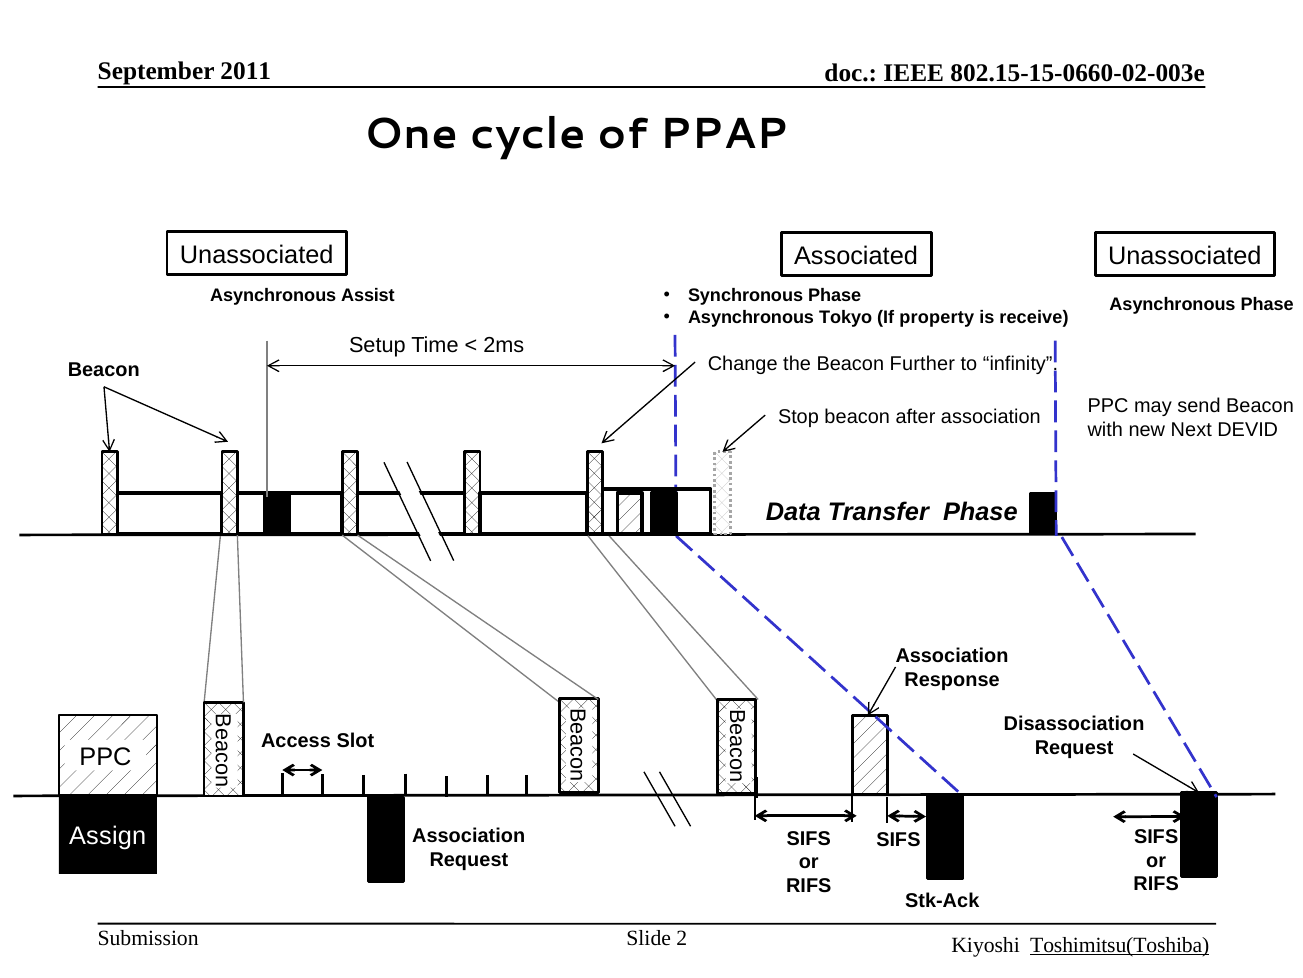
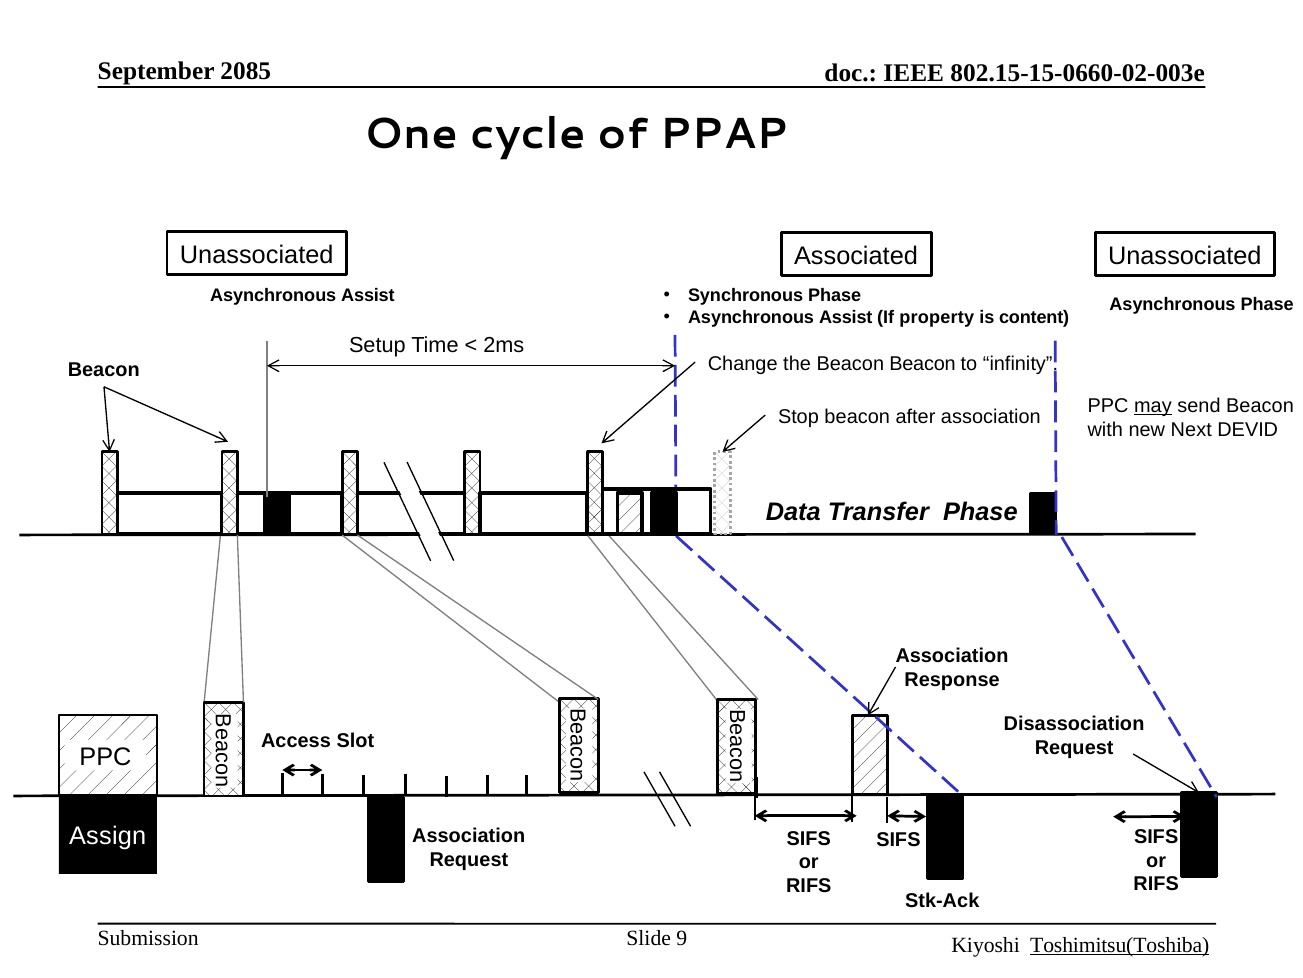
2011: 2011 -> 2085
Tokyo at (846, 317): Tokyo -> Assist
receive: receive -> content
Beacon Further: Further -> Beacon
may underline: none -> present
2: 2 -> 9
